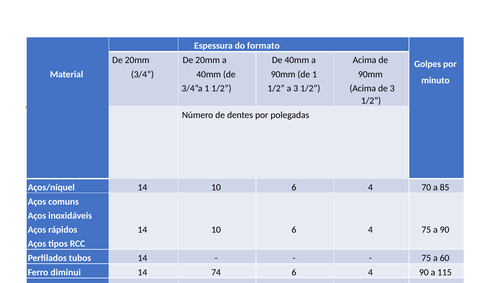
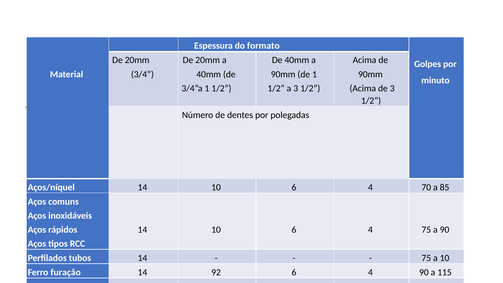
a 60: 60 -> 10
diminui: diminui -> furação
74: 74 -> 92
